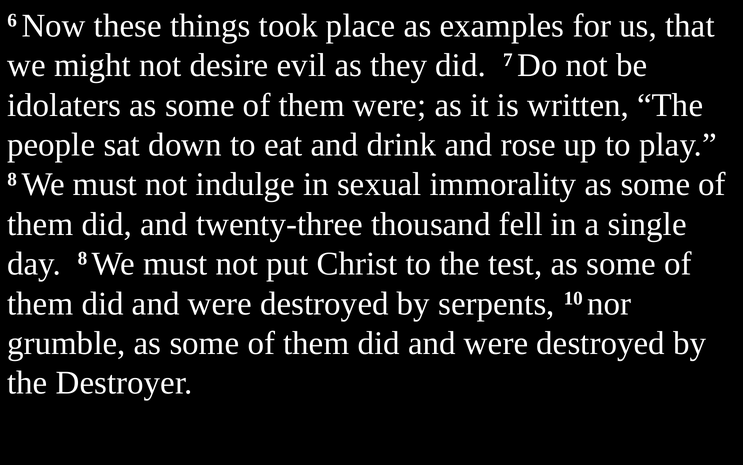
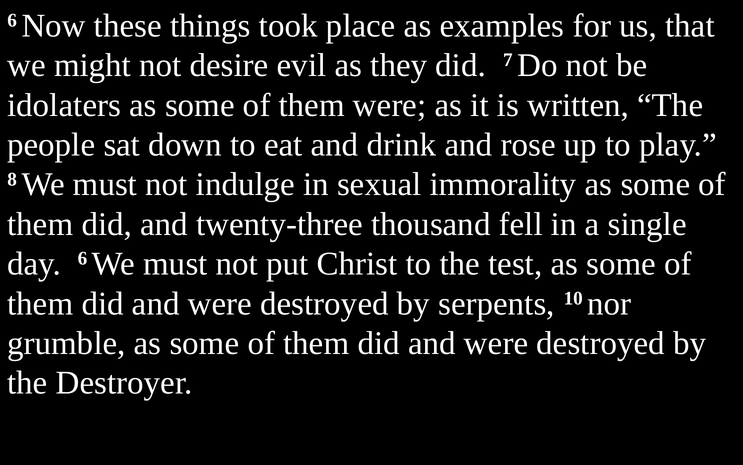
day 8: 8 -> 6
